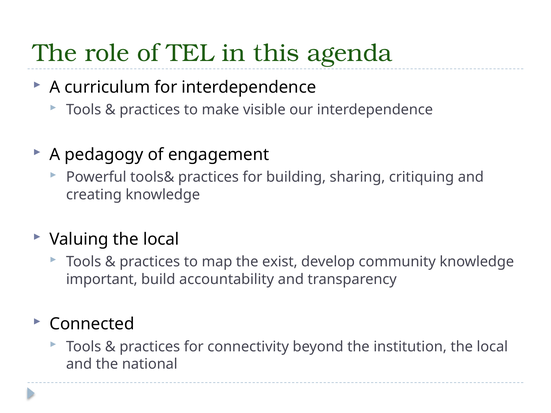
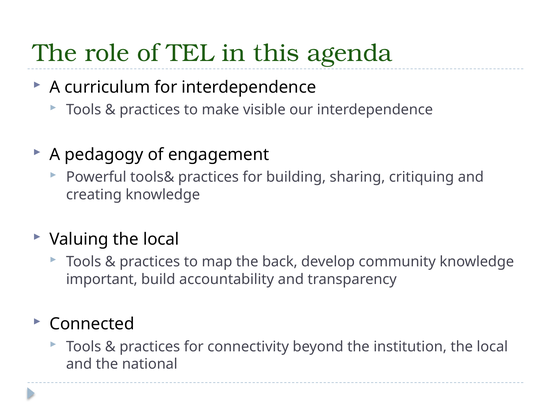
exist: exist -> back
